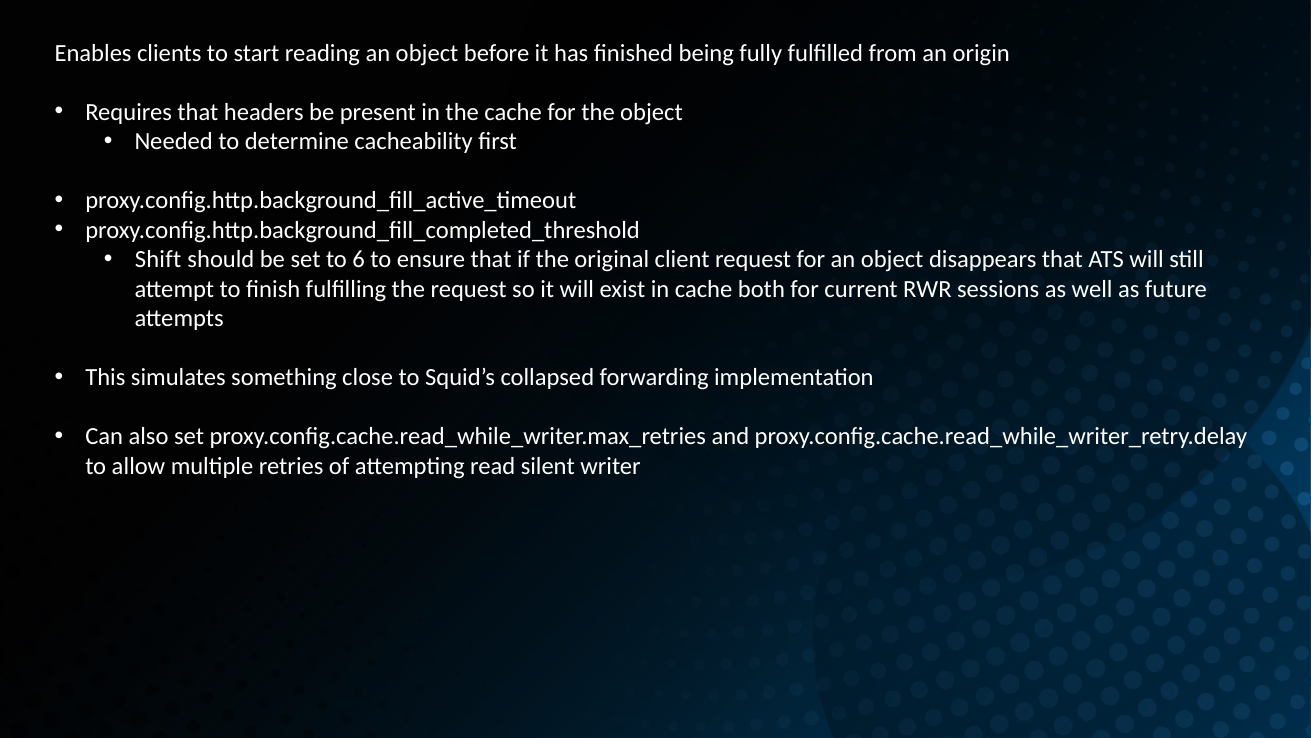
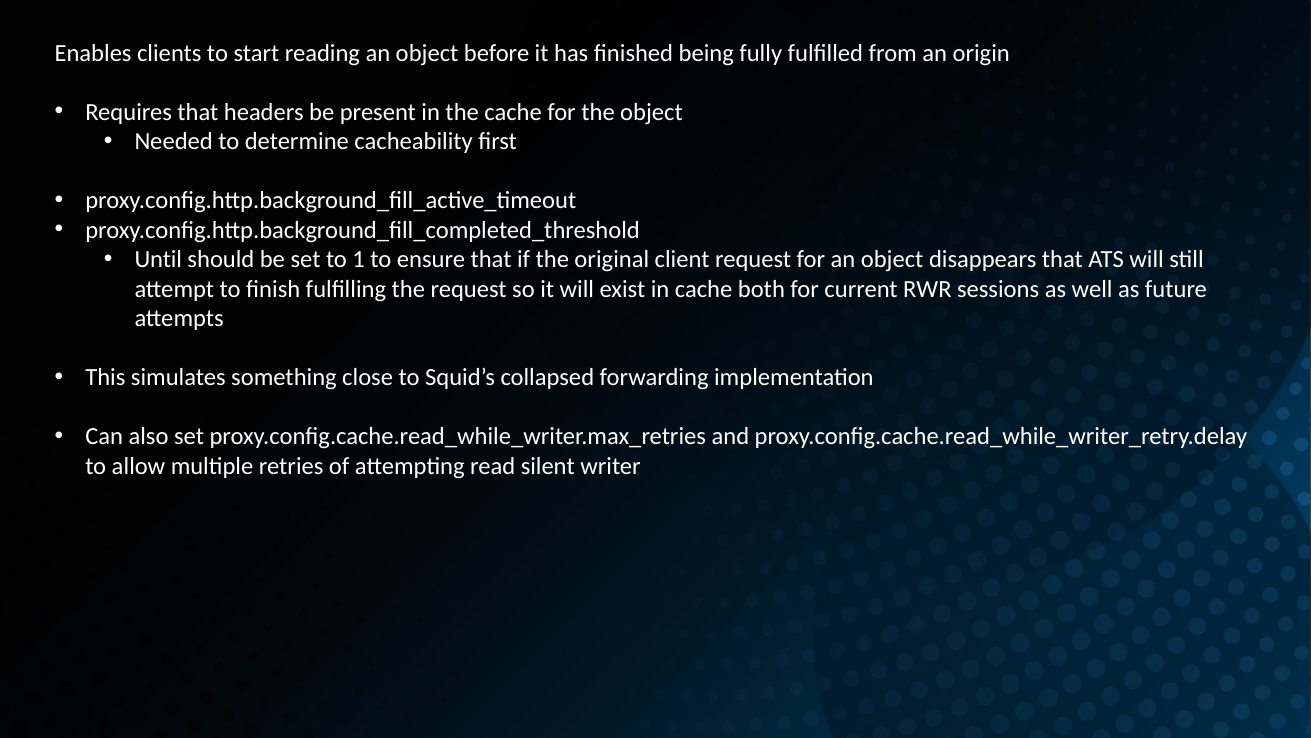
Shift: Shift -> Until
6: 6 -> 1
